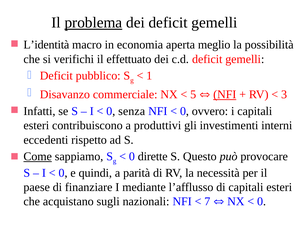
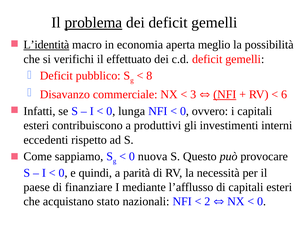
L’identità underline: none -> present
1: 1 -> 8
5: 5 -> 3
3: 3 -> 6
senza: senza -> lunga
Come underline: present -> none
dirette: dirette -> nuova
sugli: sugli -> stato
7: 7 -> 2
